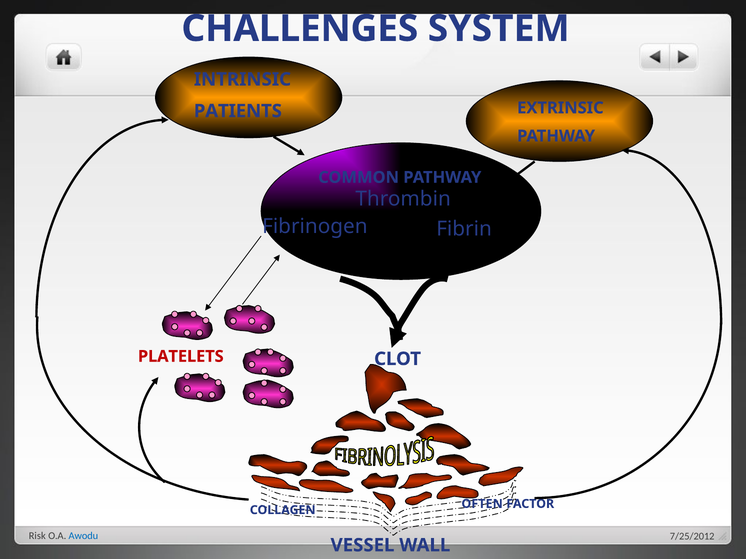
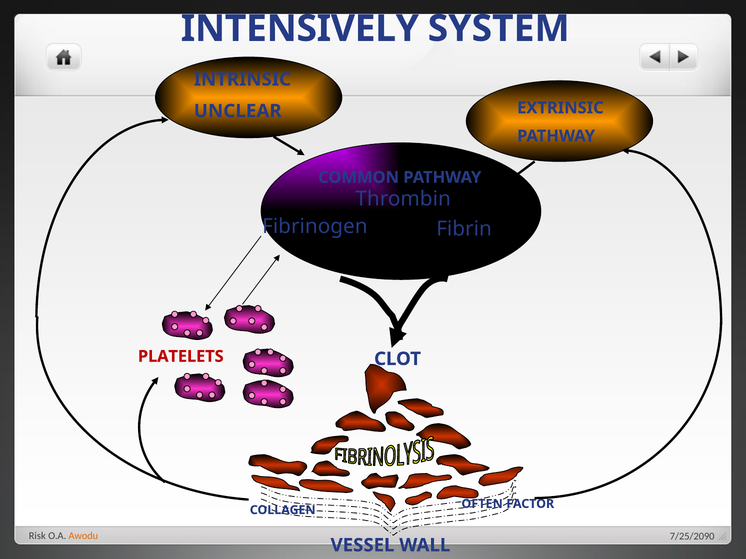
CHALLENGES: CHALLENGES -> INTENSIVELY
PATIENTS: PATIENTS -> UNCLEAR
Awodu colour: blue -> orange
7/25/2012: 7/25/2012 -> 7/25/2090
